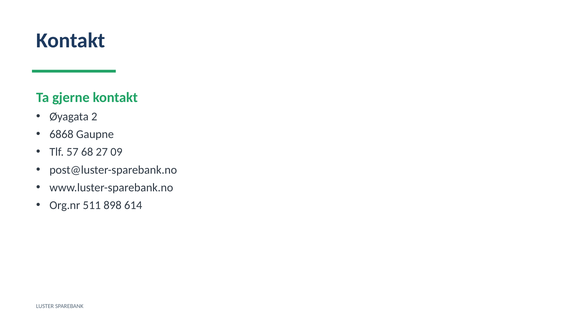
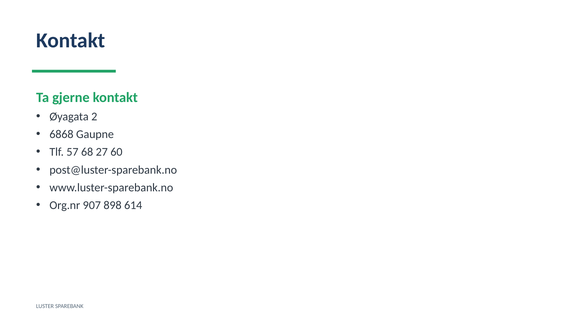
09: 09 -> 60
511: 511 -> 907
